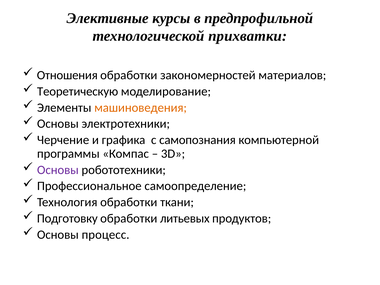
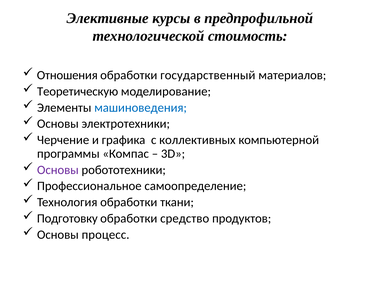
прихватки: прихватки -> стоимость
закономерностей: закономерностей -> государственный
машиноведения colour: orange -> blue
самопознания: самопознания -> коллективных
литьевых: литьевых -> средство
